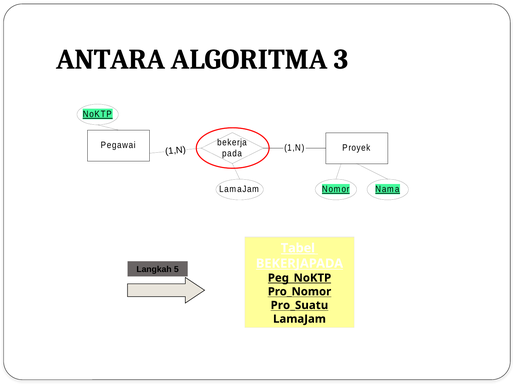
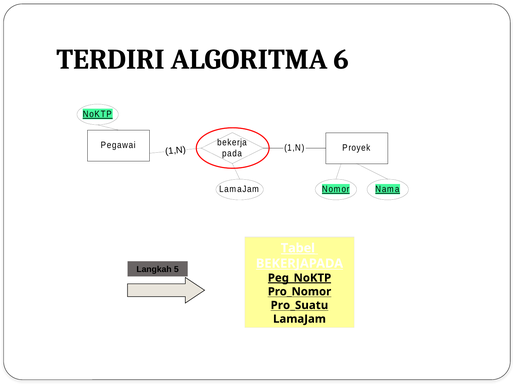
ANTARA: ANTARA -> TERDIRI
3: 3 -> 6
Peg_NoKTP underline: none -> present
